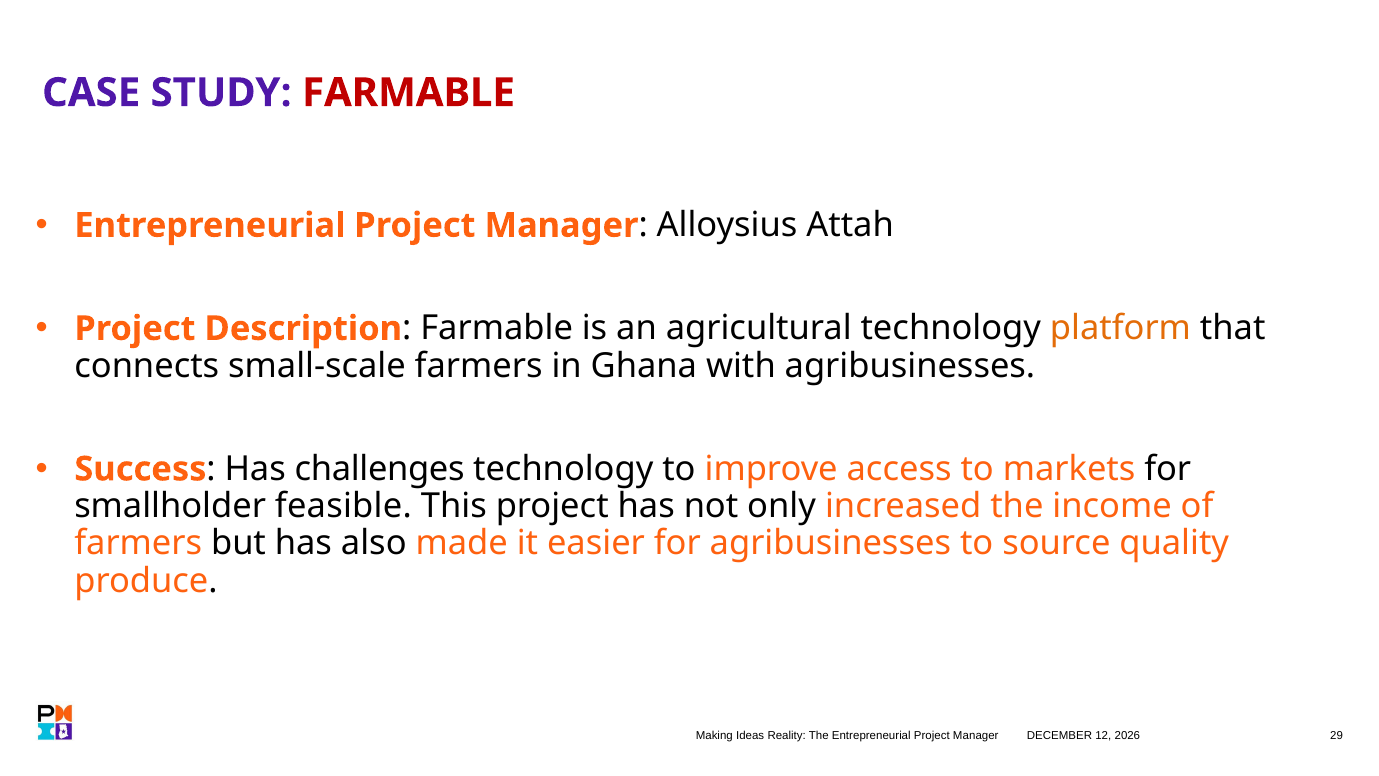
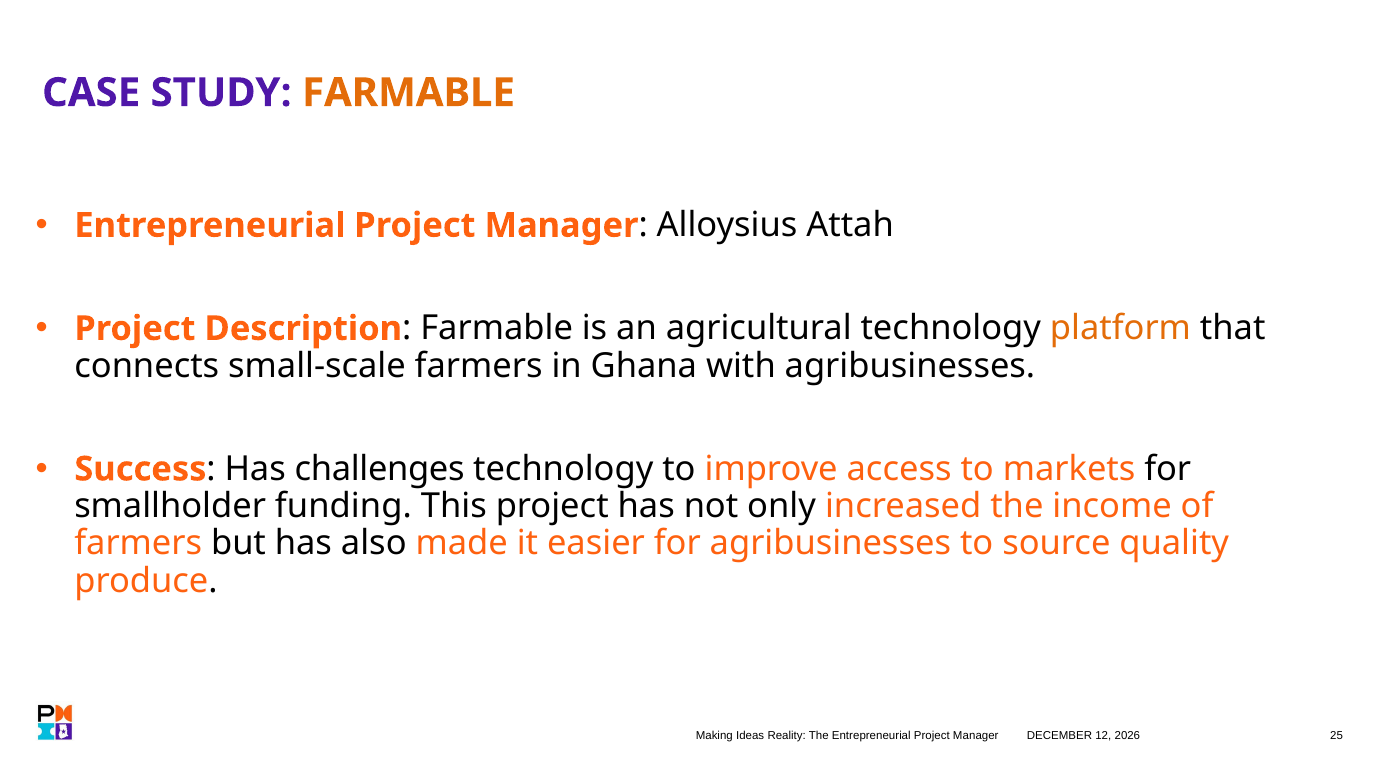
FARMABLE at (409, 93) colour: red -> orange
feasible: feasible -> funding
29: 29 -> 25
